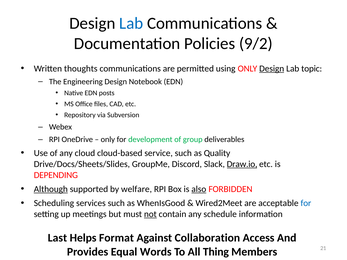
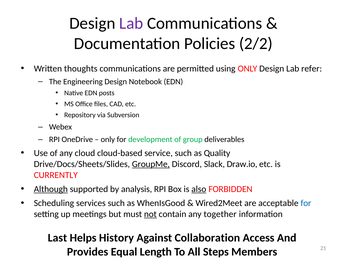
Lab at (131, 23) colour: blue -> purple
9/2: 9/2 -> 2/2
Design at (272, 69) underline: present -> none
topic: topic -> refer
GroupMe underline: none -> present
Draw.io underline: present -> none
DEPENDING: DEPENDING -> CURRENTLY
welfare: welfare -> analysis
schedule: schedule -> together
Format: Format -> History
Words: Words -> Length
Thing: Thing -> Steps
